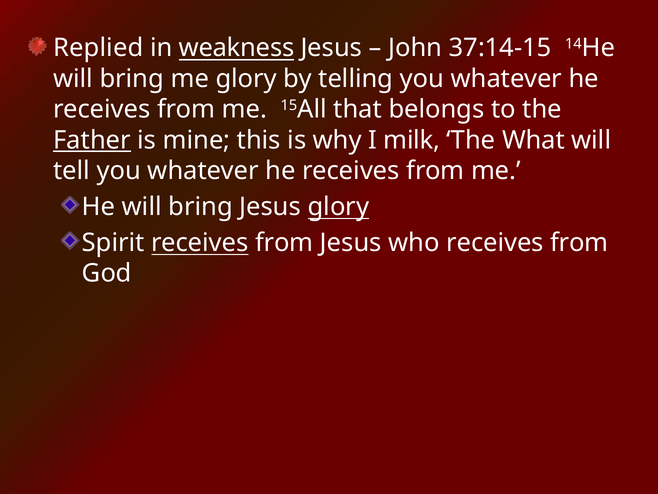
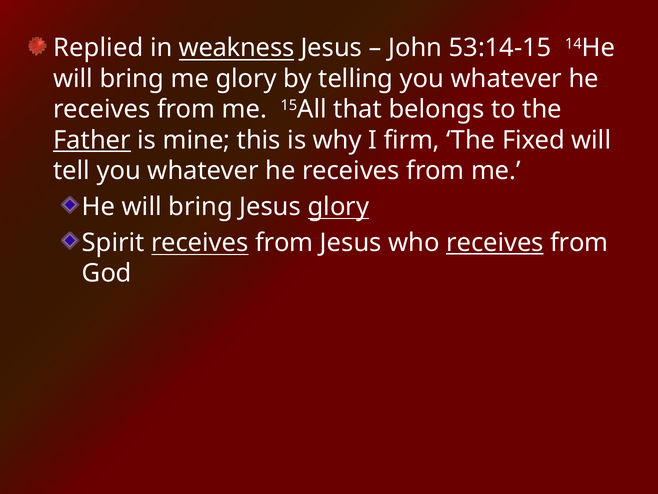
37:14-15: 37:14-15 -> 53:14-15
milk: milk -> firm
What: What -> Fixed
receives at (495, 242) underline: none -> present
